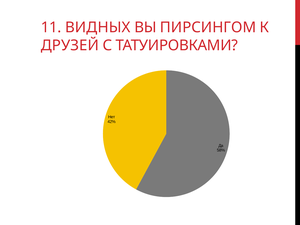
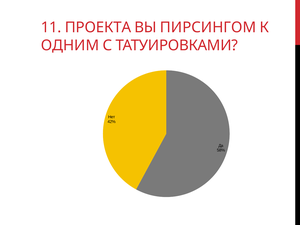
ВИДНЫХ: ВИДНЫХ -> ПРОЕКТА
ДРУЗЕЙ: ДРУЗЕЙ -> ОДНИМ
